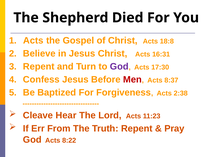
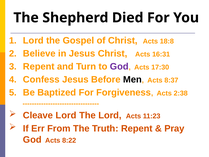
Acts at (33, 40): Acts -> Lord
Men colour: red -> black
Cleave Hear: Hear -> Lord
